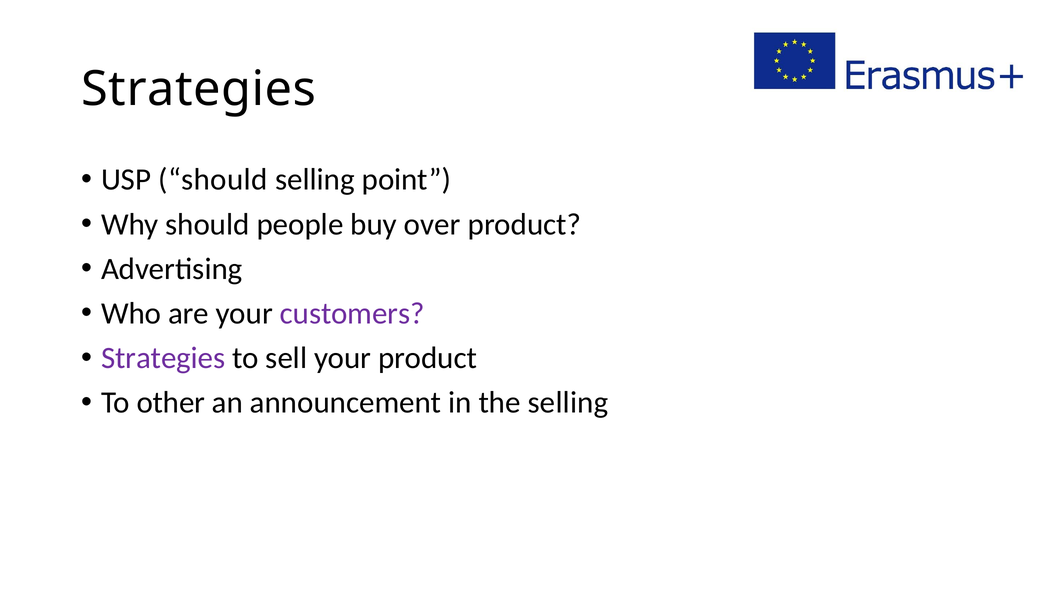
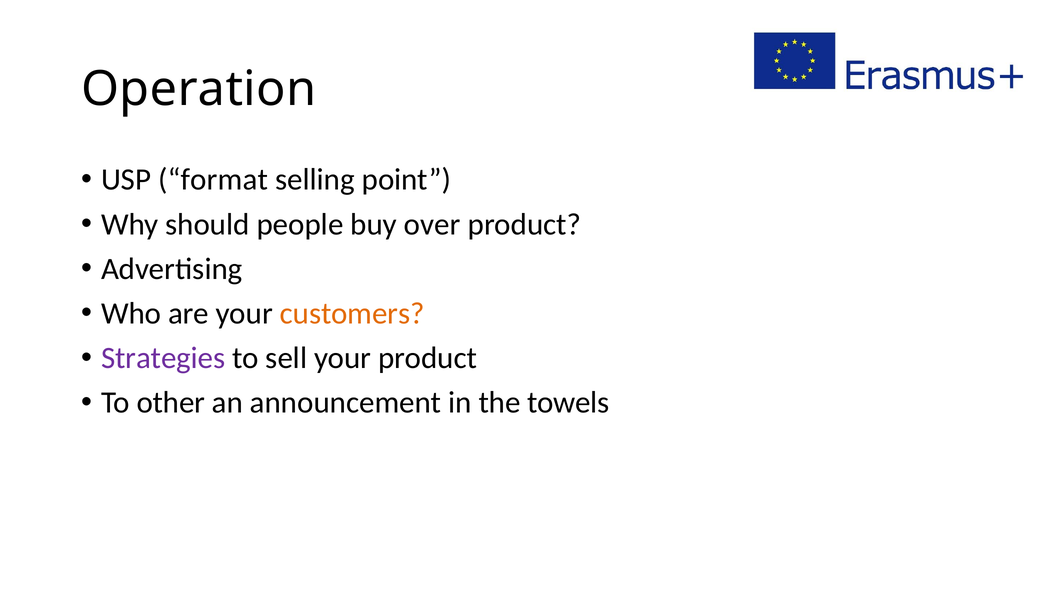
Strategies at (199, 89): Strategies -> Operation
USP should: should -> format
customers colour: purple -> orange
the selling: selling -> towels
